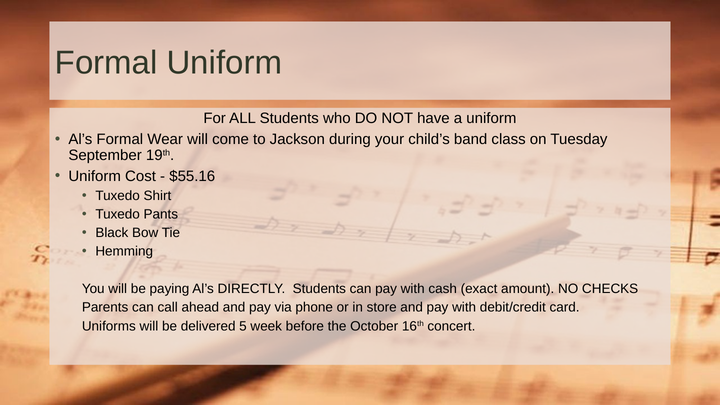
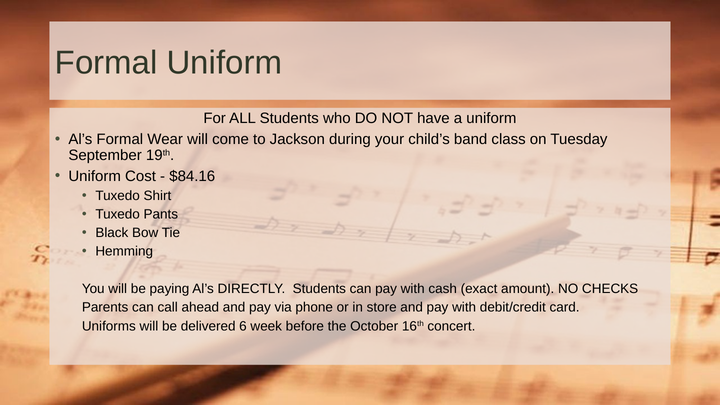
$55.16: $55.16 -> $84.16
5: 5 -> 6
